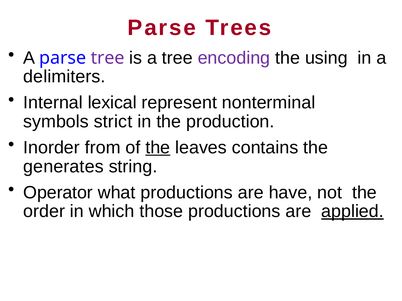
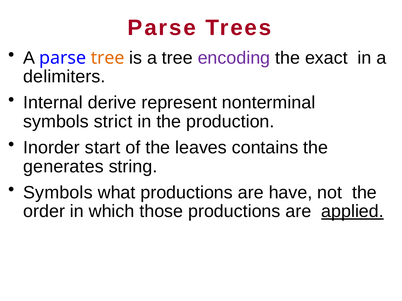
tree at (108, 58) colour: purple -> orange
using: using -> exact
lexical: lexical -> derive
from: from -> start
the at (158, 148) underline: present -> none
Operator at (58, 193): Operator -> Symbols
